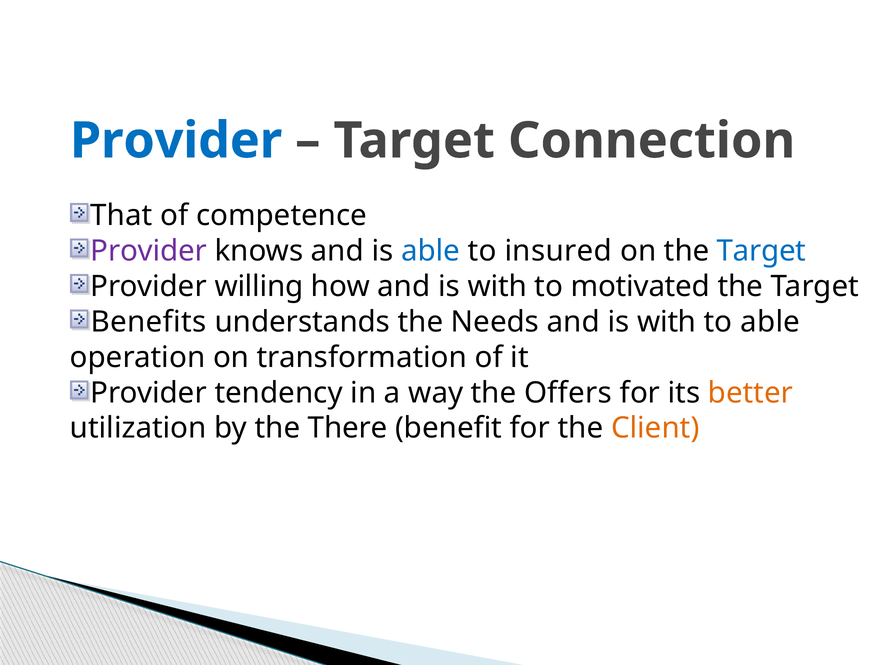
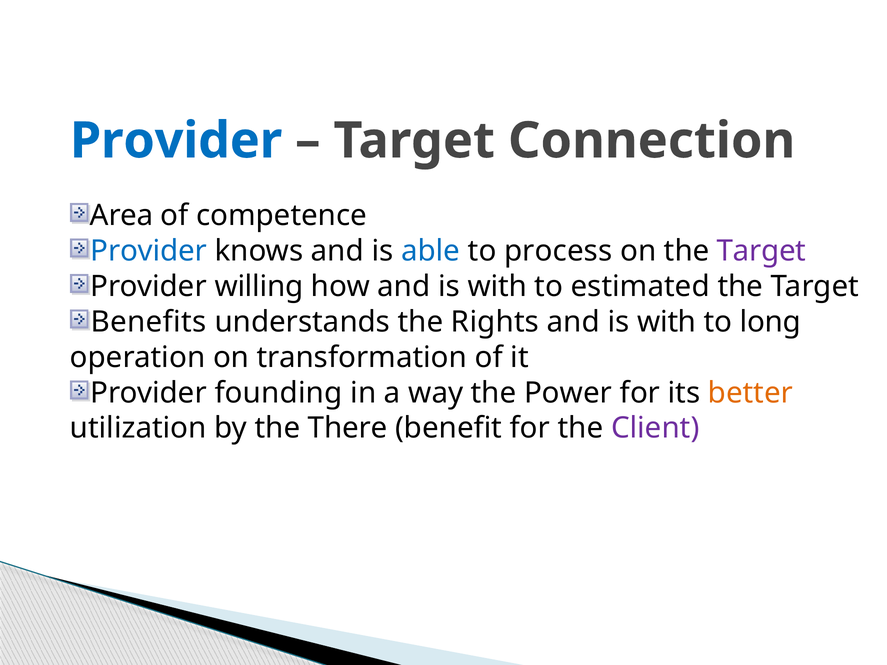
That: That -> Area
Provider at (149, 251) colour: purple -> blue
insured: insured -> process
Target at (761, 251) colour: blue -> purple
motivated: motivated -> estimated
Needs: Needs -> Rights
to able: able -> long
tendency: tendency -> founding
Offers: Offers -> Power
Client colour: orange -> purple
